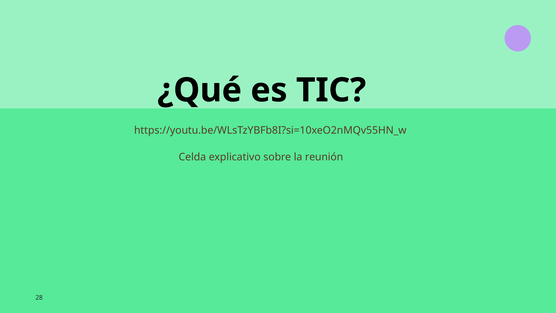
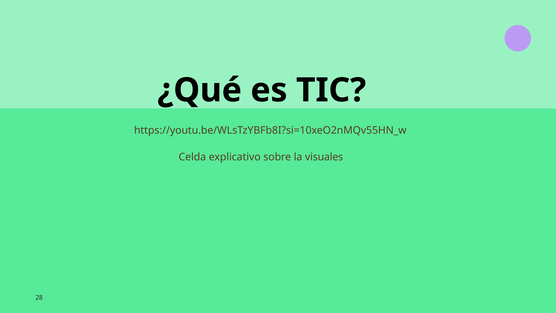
reunión: reunión -> visuales
